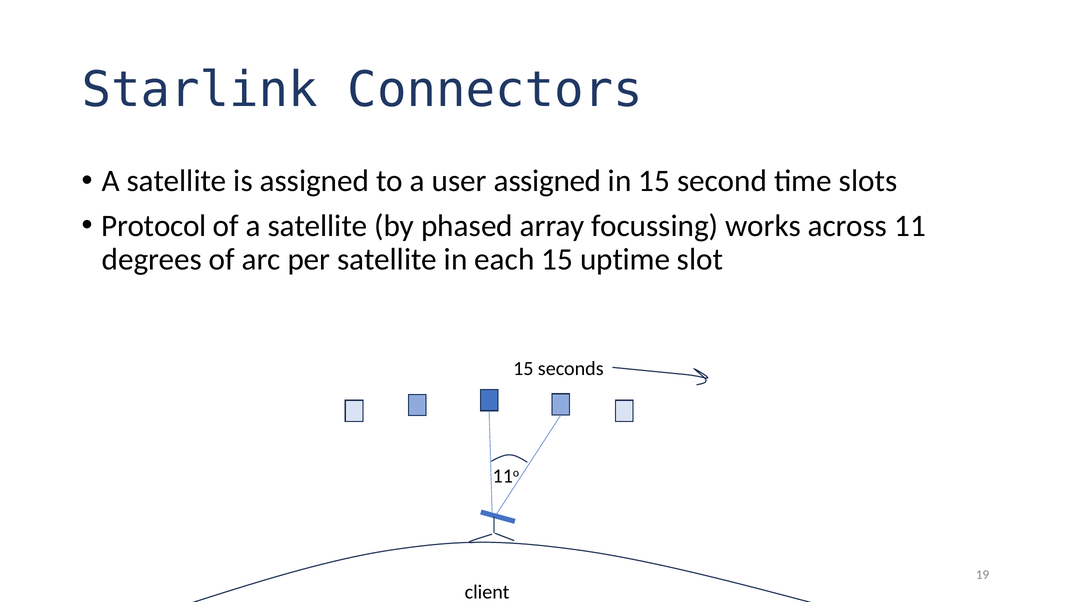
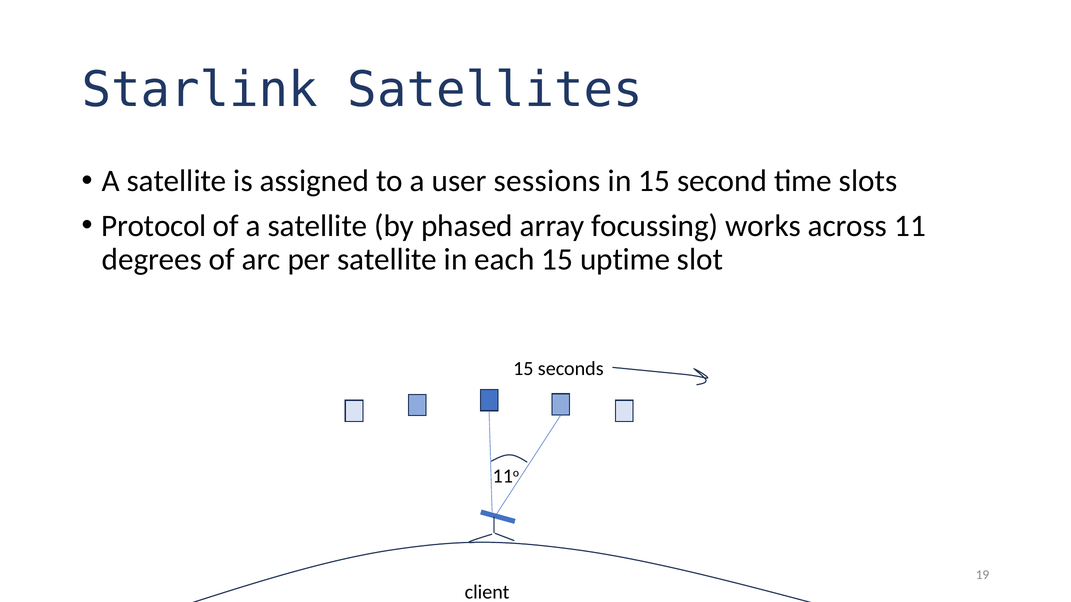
Connectors: Connectors -> Satellites
user assigned: assigned -> sessions
